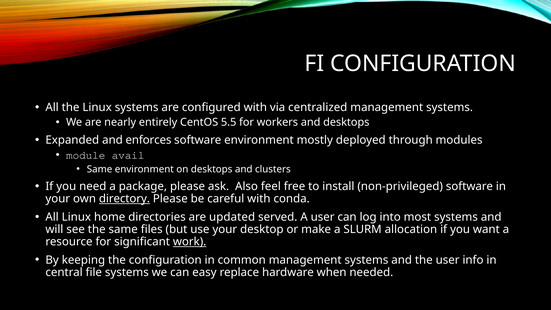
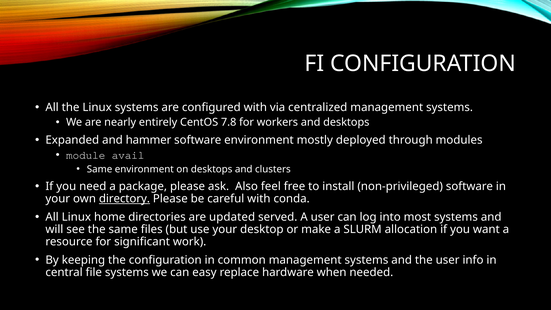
5.5: 5.5 -> 7.8
enforces: enforces -> hammer
work underline: present -> none
